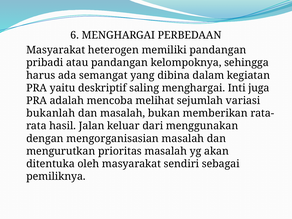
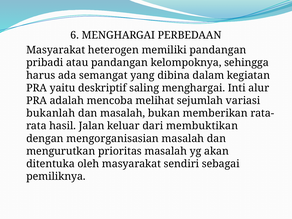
juga: juga -> alur
menggunakan: menggunakan -> membuktikan
